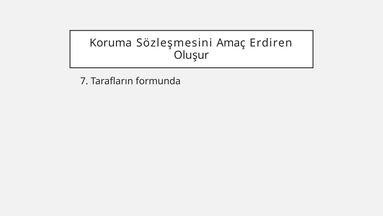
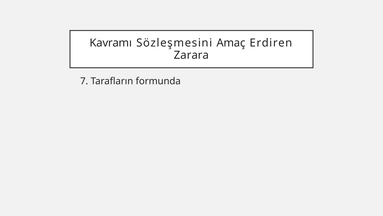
Koruma: Koruma -> Kavramı
Oluşur: Oluşur -> Zarara
